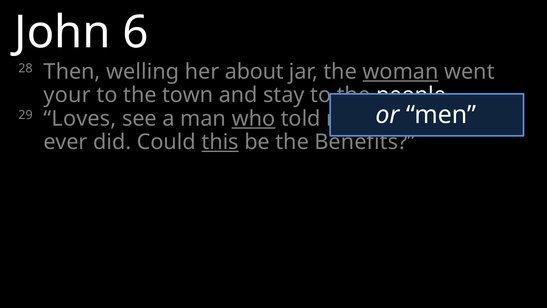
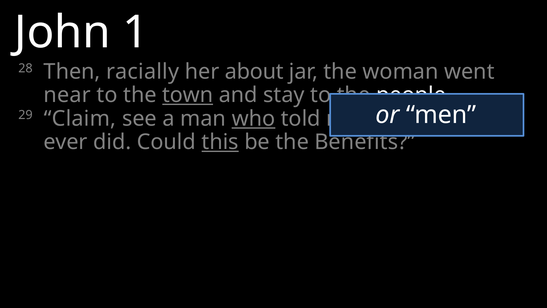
6: 6 -> 1
welling: welling -> racially
woman underline: present -> none
your: your -> near
town underline: none -> present
Loves: Loves -> Claim
